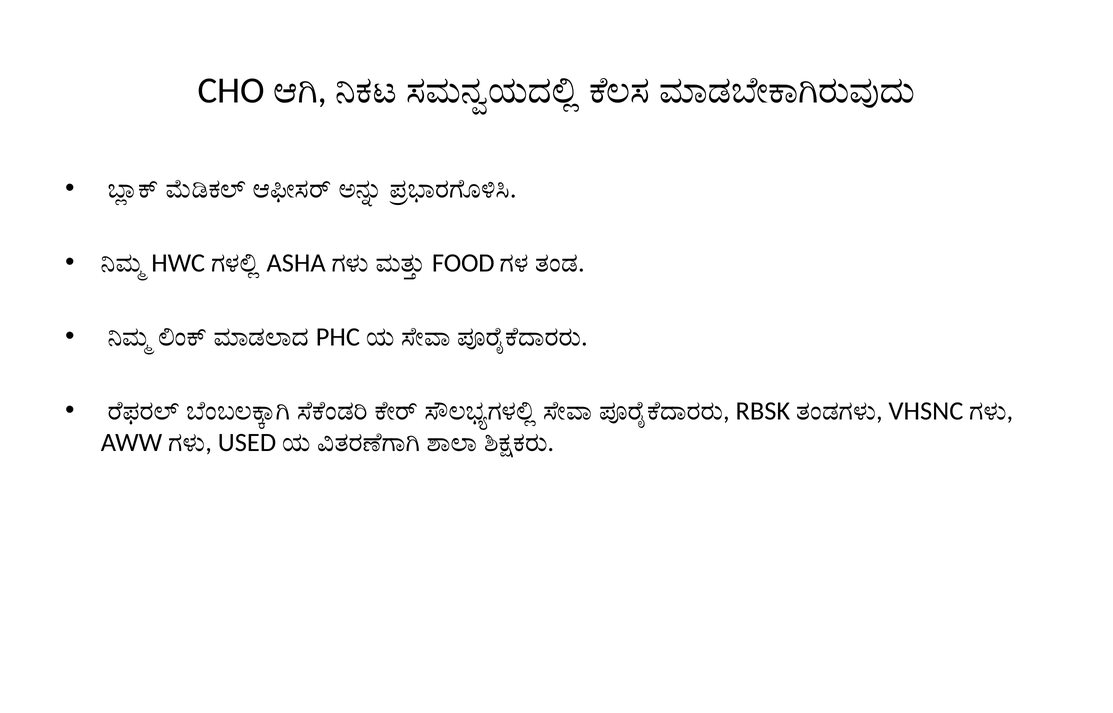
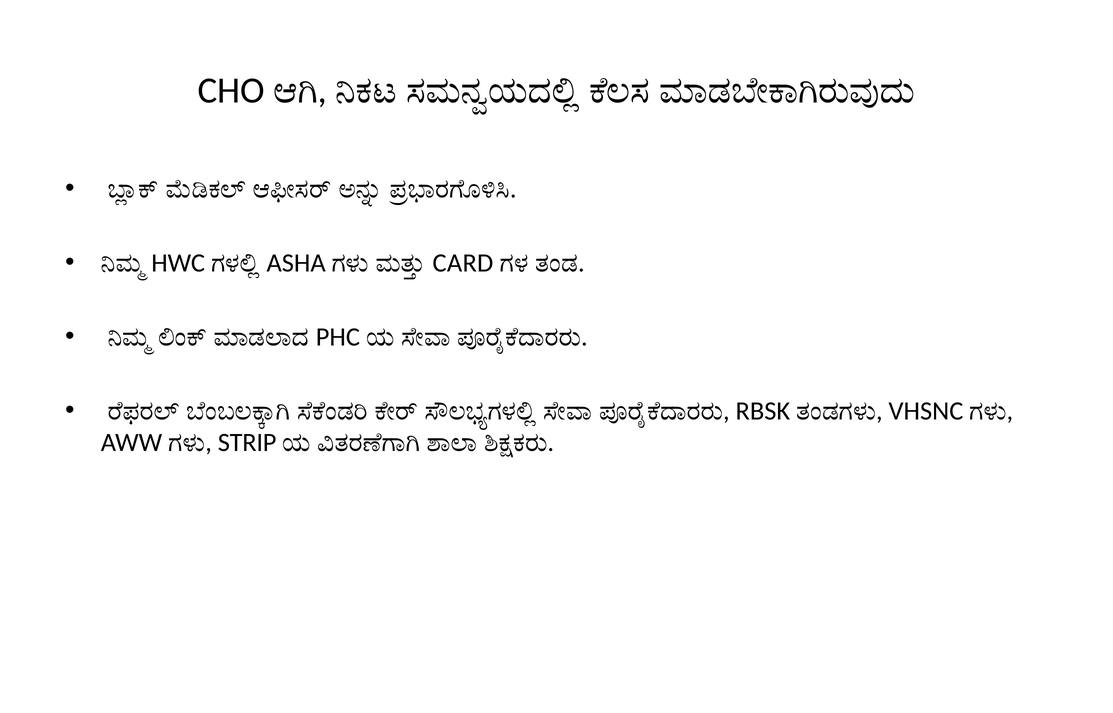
FOOD: FOOD -> CARD
USED: USED -> STRIP
